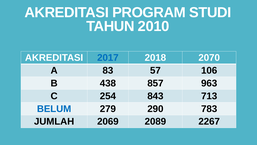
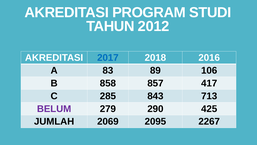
2010: 2010 -> 2012
2070: 2070 -> 2016
57: 57 -> 89
438: 438 -> 858
963: 963 -> 417
254: 254 -> 285
BELUM colour: blue -> purple
783: 783 -> 425
2089: 2089 -> 2095
